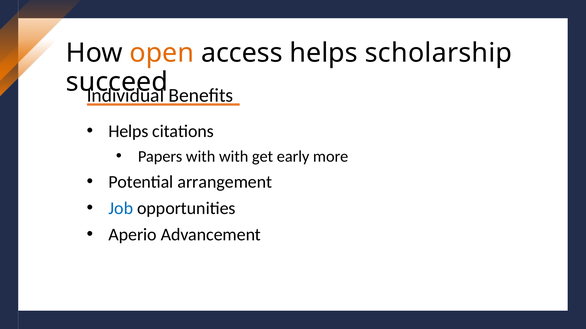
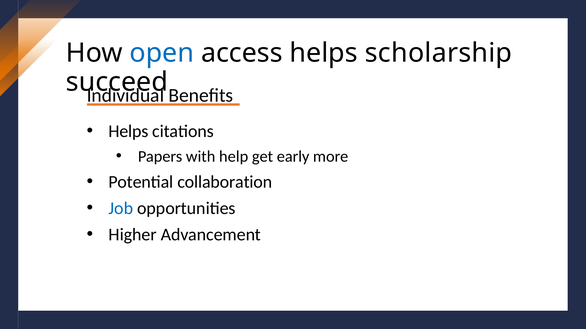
open colour: orange -> blue
with with: with -> help
arrangement: arrangement -> collaboration
Aperio: Aperio -> Higher
